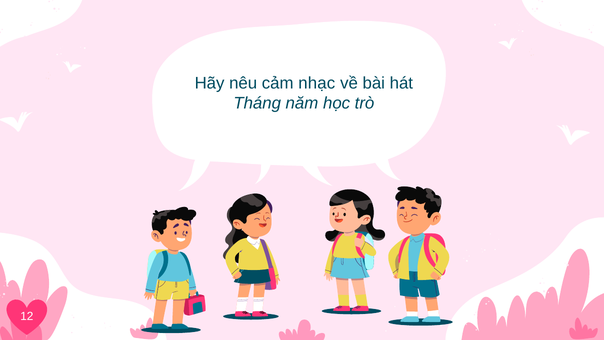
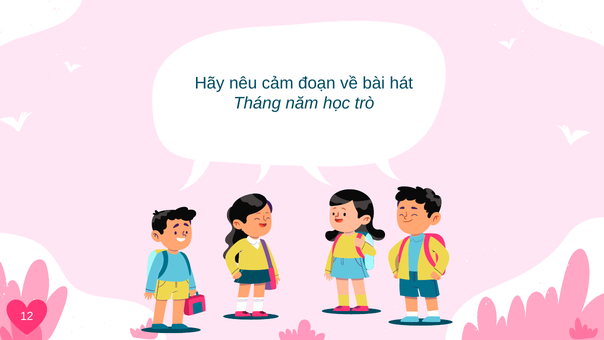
nhạc: nhạc -> đoạn
